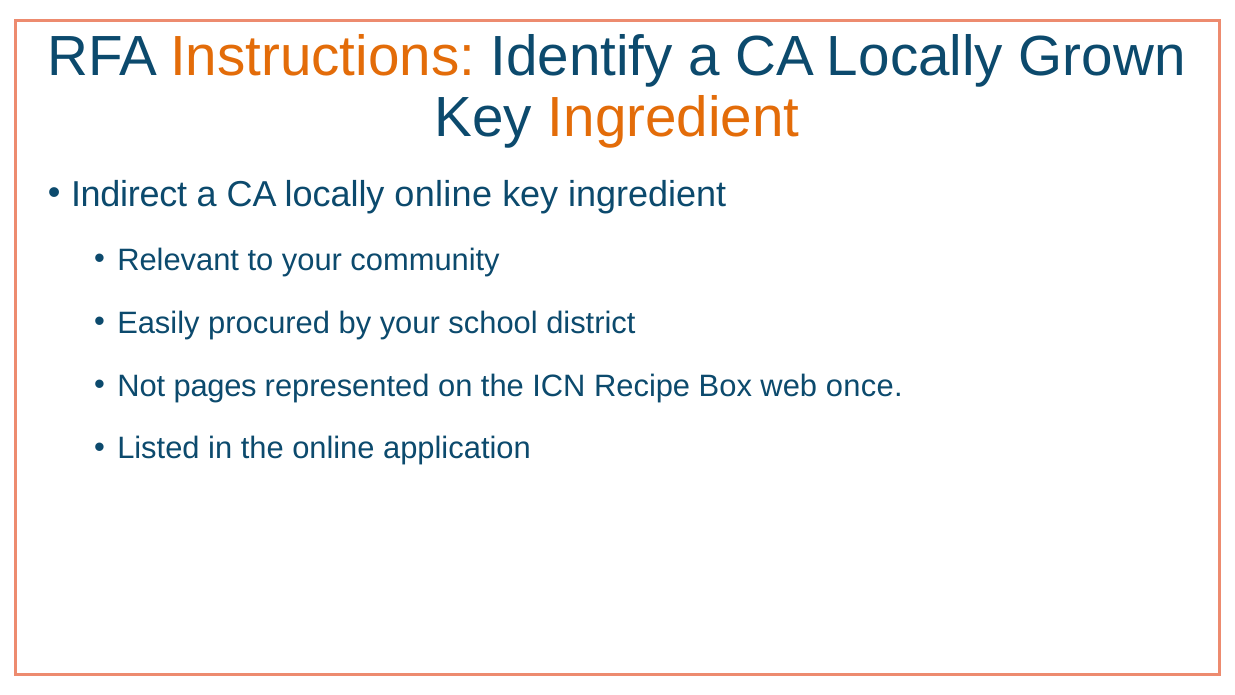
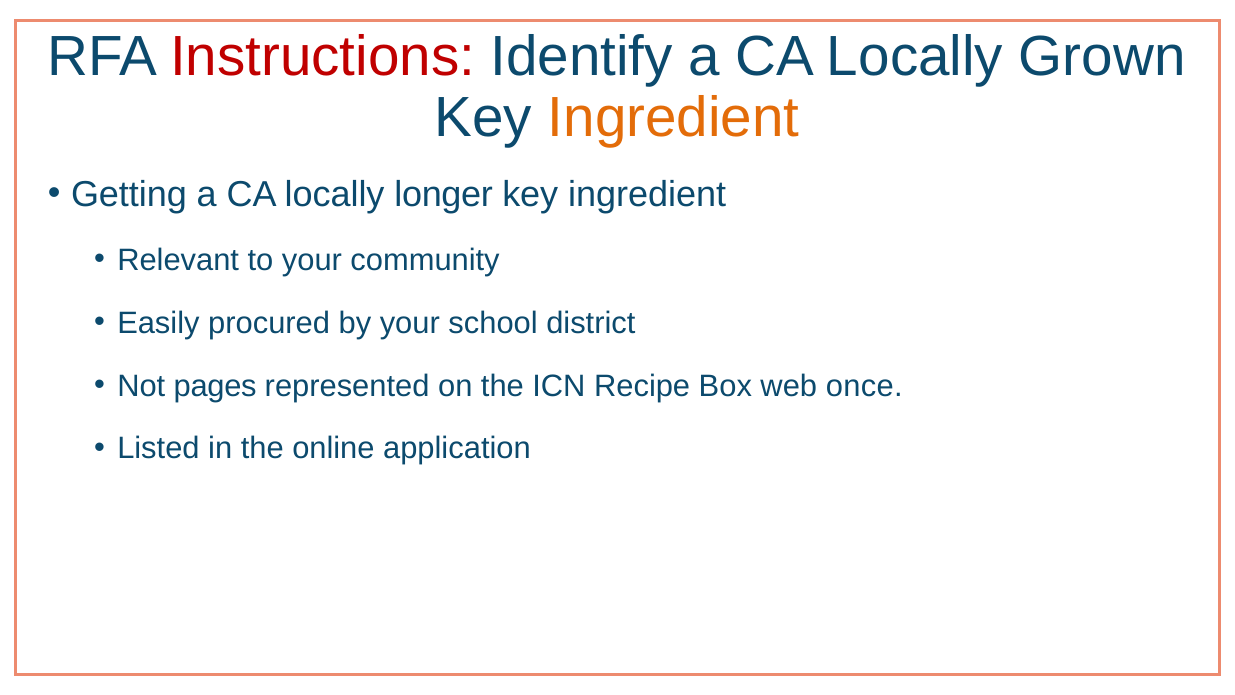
Instructions colour: orange -> red
Indirect: Indirect -> Getting
locally online: online -> longer
